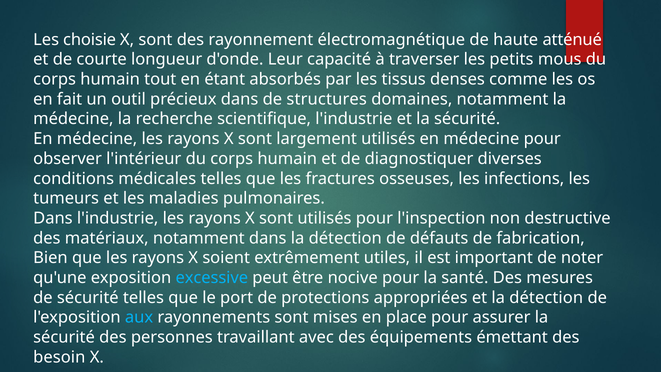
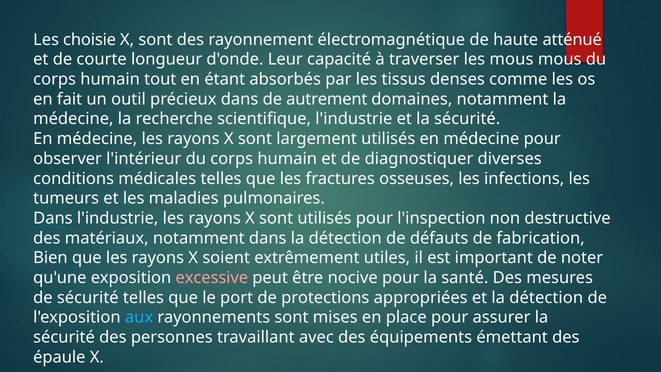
les petits: petits -> mous
structures: structures -> autrement
excessive colour: light blue -> pink
besoin: besoin -> épaule
